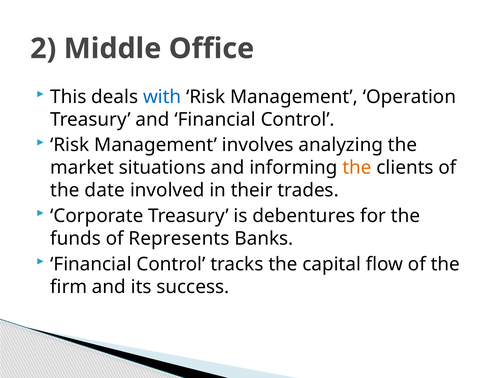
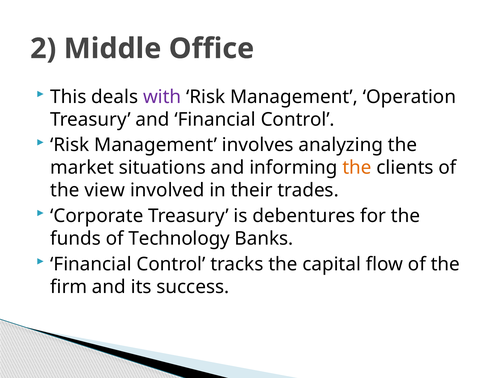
with colour: blue -> purple
date: date -> view
Represents: Represents -> Technology
